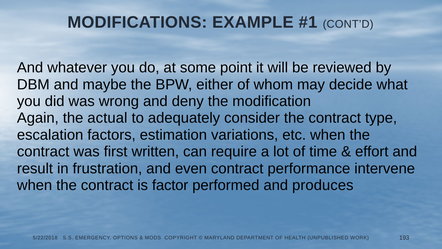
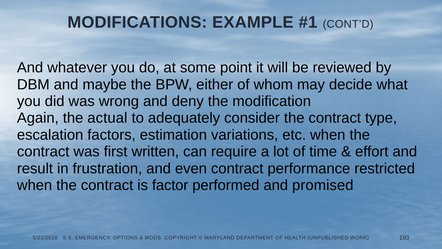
intervene: intervene -> restricted
produces: produces -> promised
